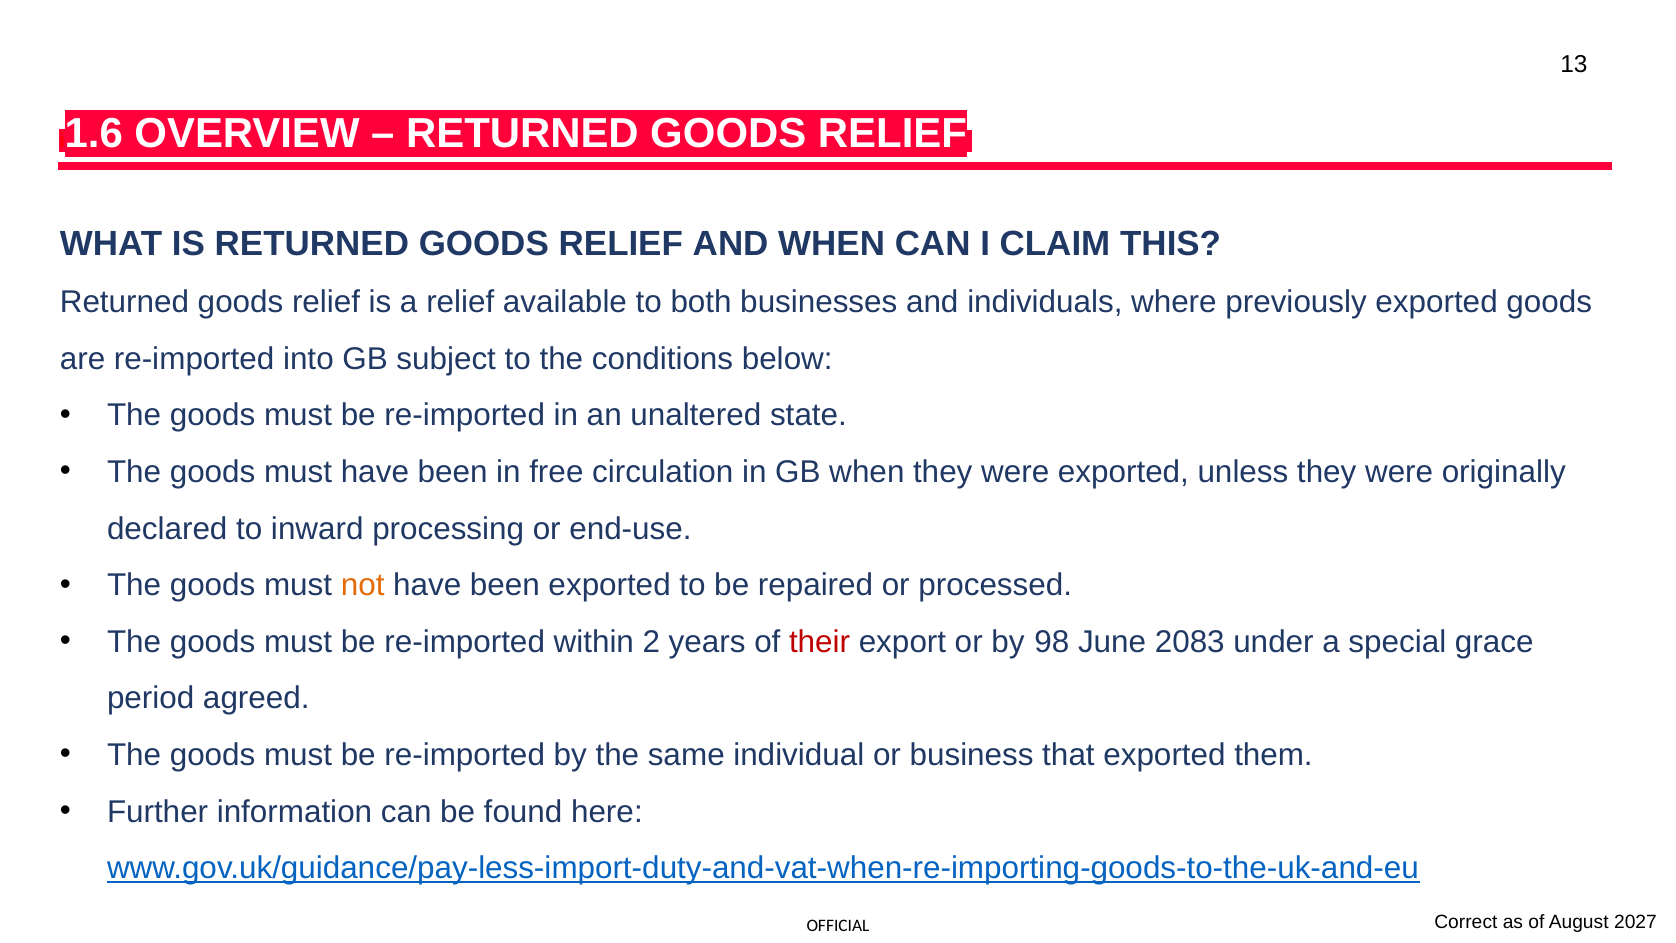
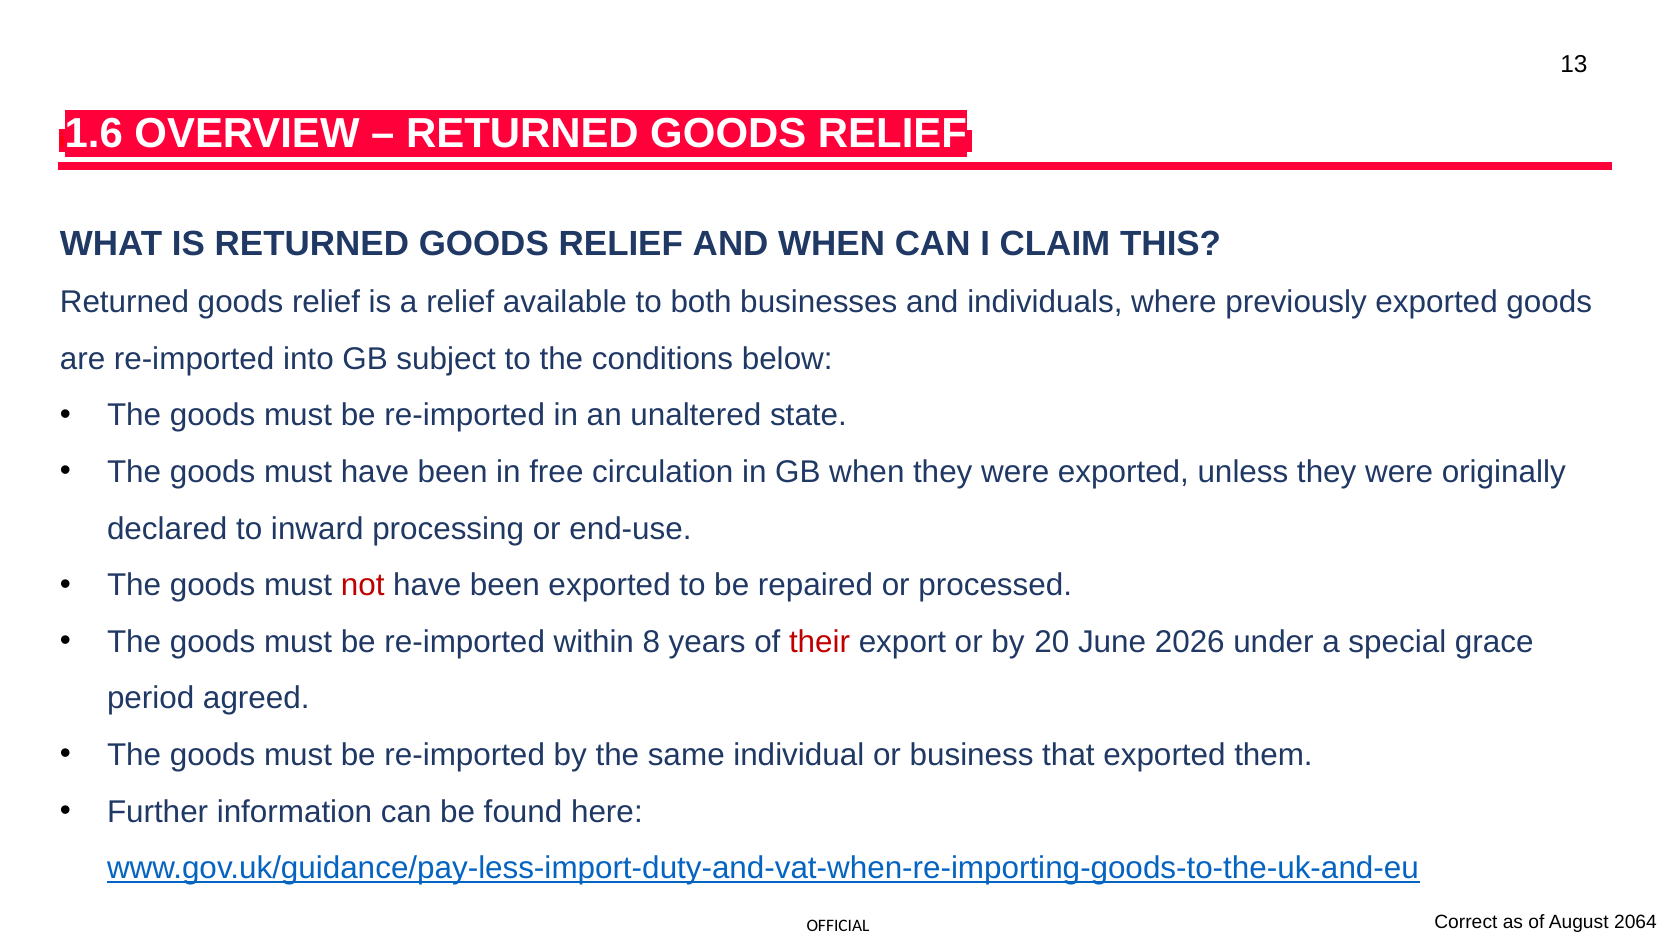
not colour: orange -> red
2: 2 -> 8
98: 98 -> 20
2083: 2083 -> 2026
2027: 2027 -> 2064
